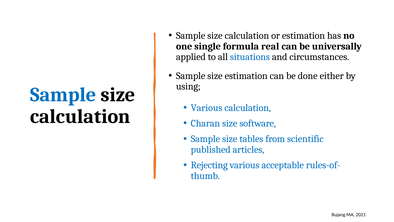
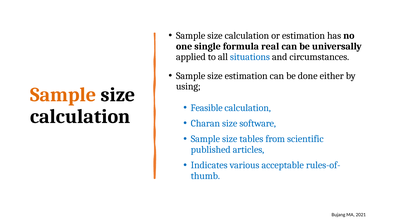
Sample at (63, 95) colour: blue -> orange
Various at (207, 108): Various -> Feasible
Rejecting: Rejecting -> Indicates
